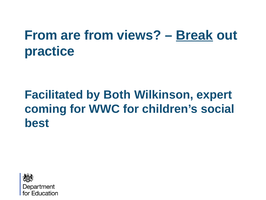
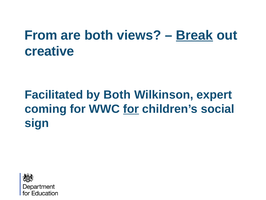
are from: from -> both
practice: practice -> creative
for at (131, 109) underline: none -> present
best: best -> sign
